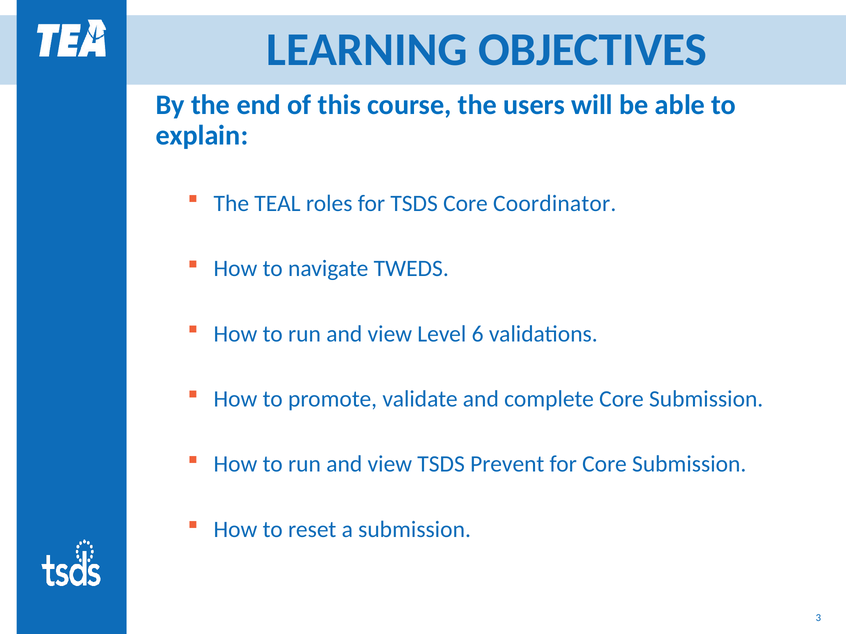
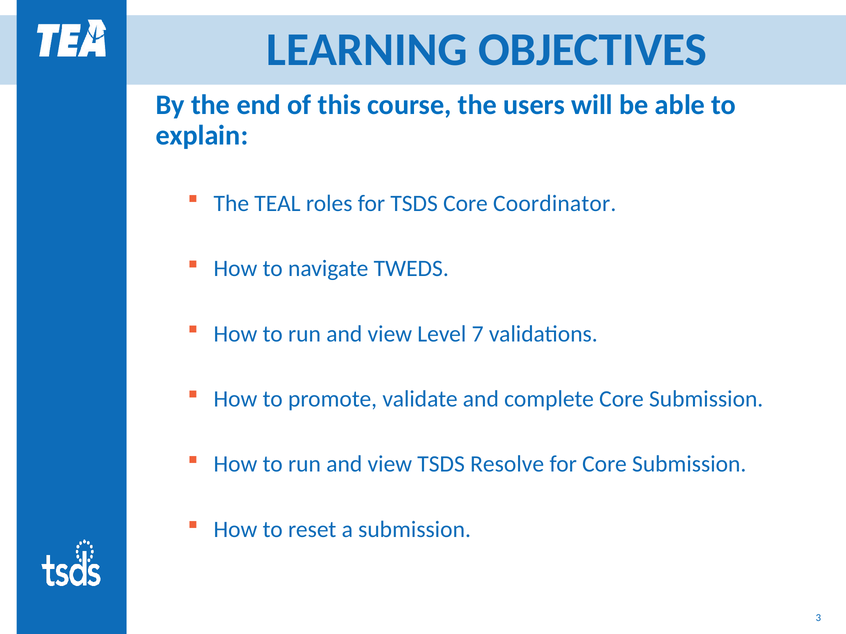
6: 6 -> 7
Prevent: Prevent -> Resolve
